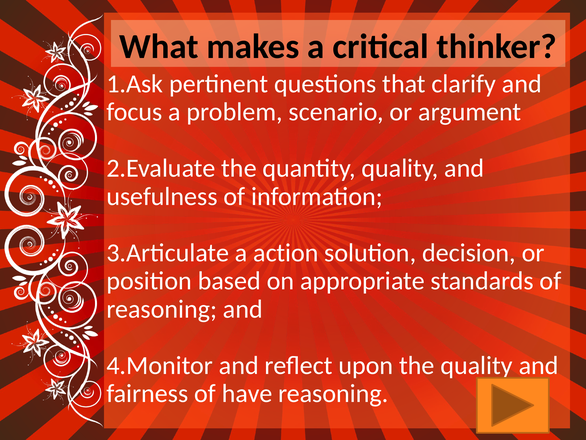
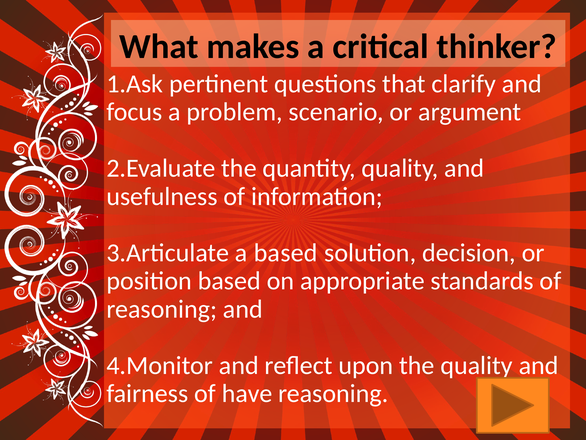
a action: action -> based
